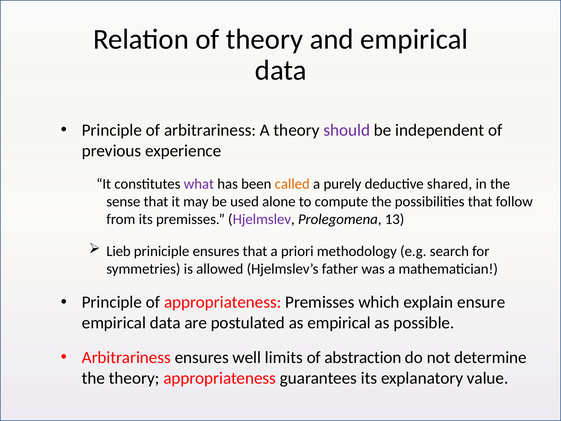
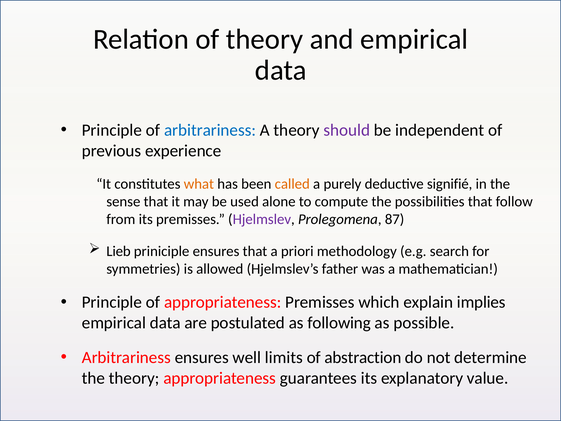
arbitrariness at (210, 130) colour: black -> blue
what colour: purple -> orange
shared: shared -> signifié
13: 13 -> 87
ensure: ensure -> implies
as empirical: empirical -> following
